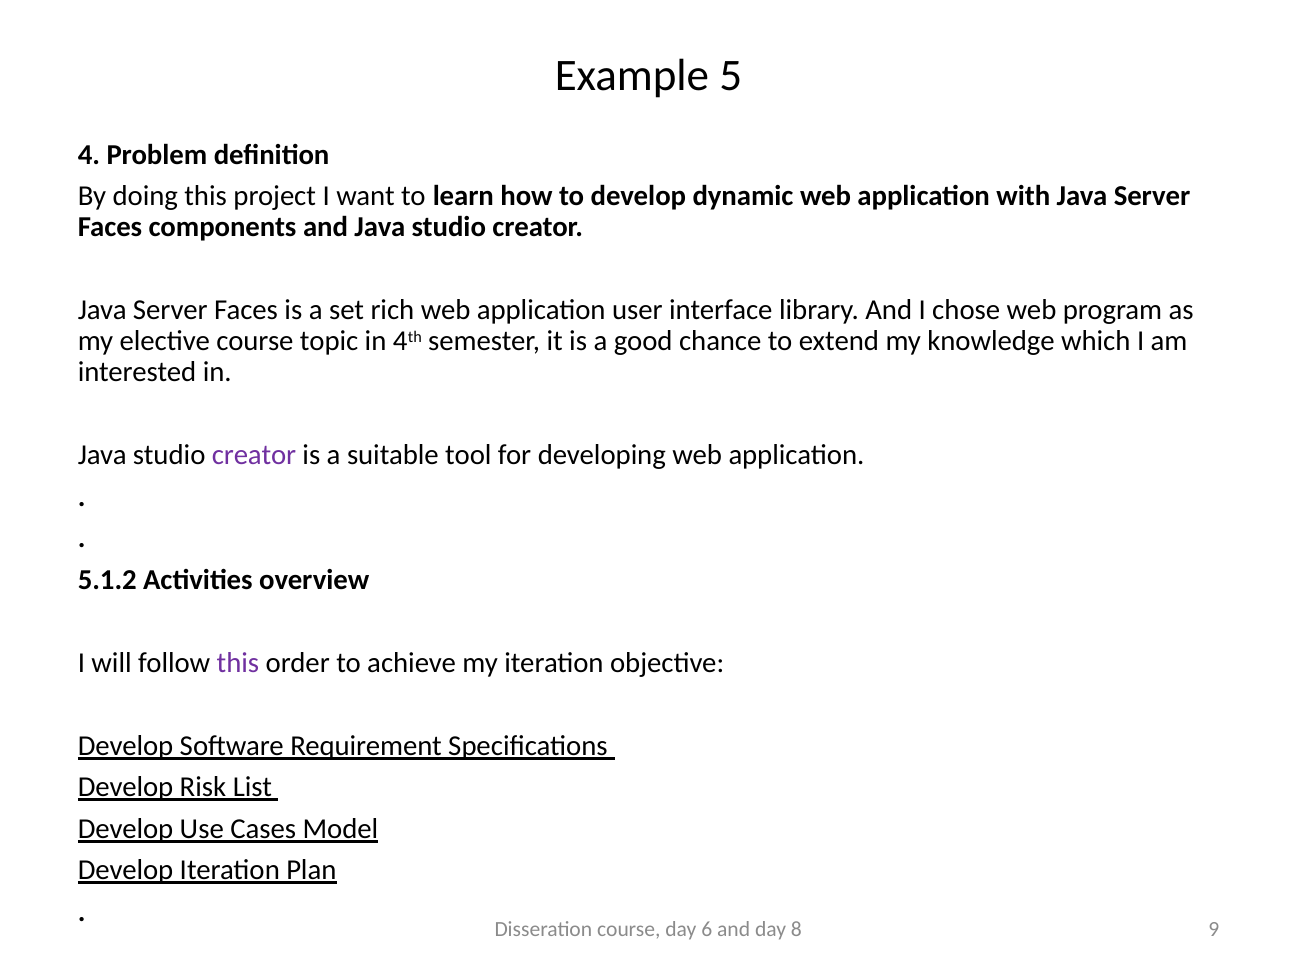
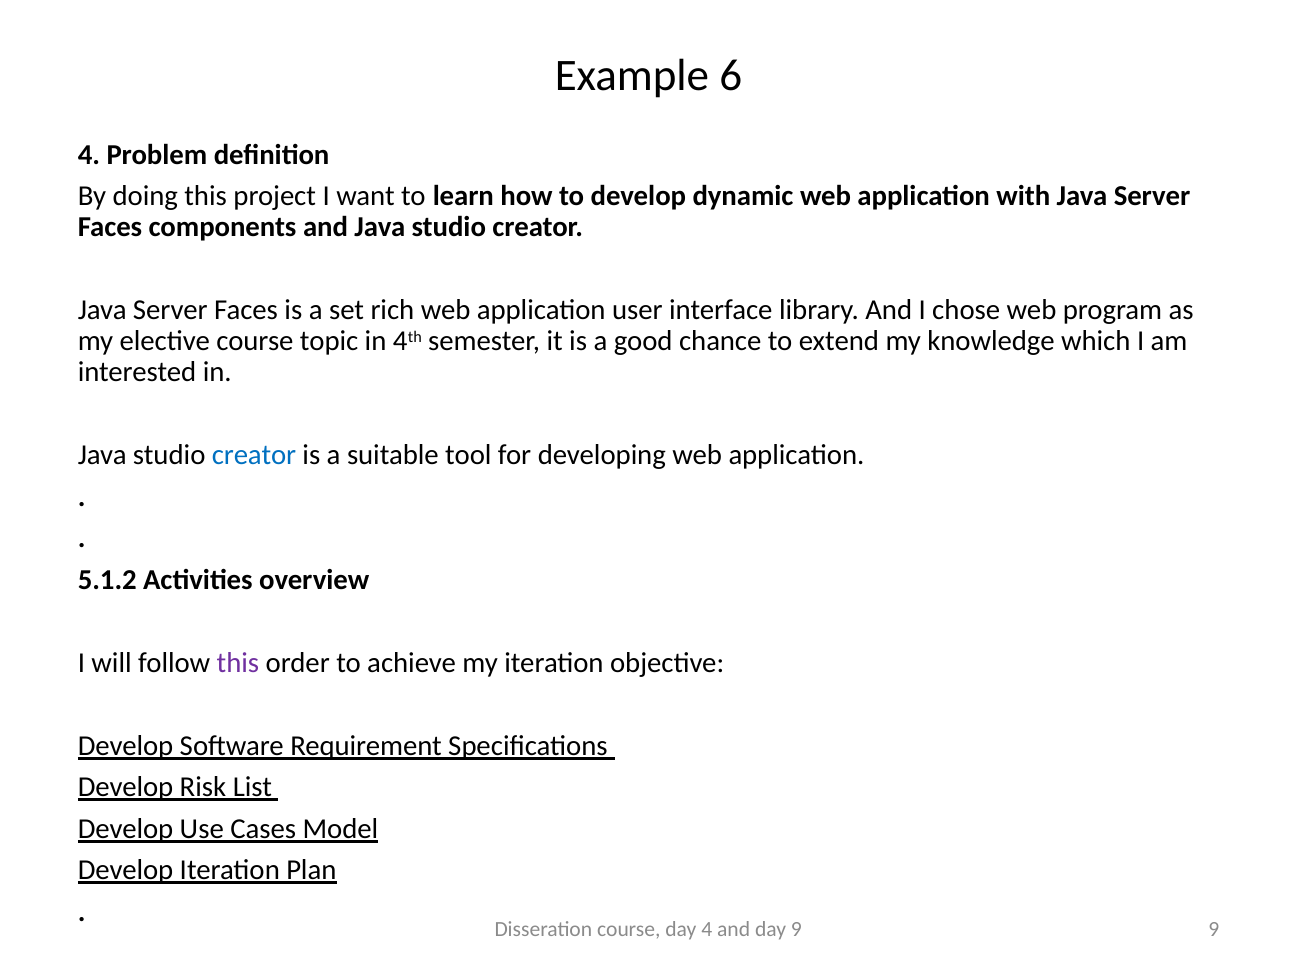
5: 5 -> 6
creator at (254, 455) colour: purple -> blue
day 6: 6 -> 4
day 8: 8 -> 9
